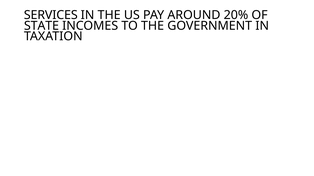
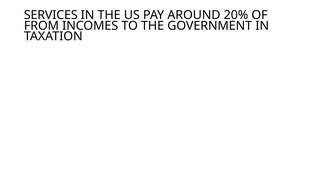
STATE: STATE -> FROM
